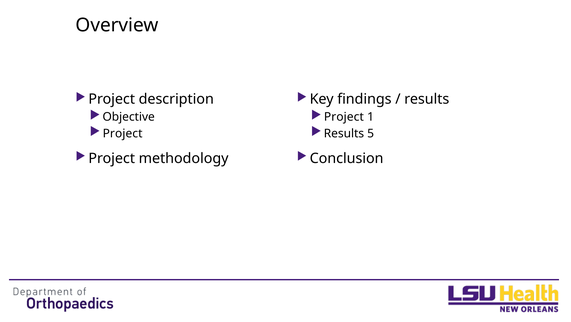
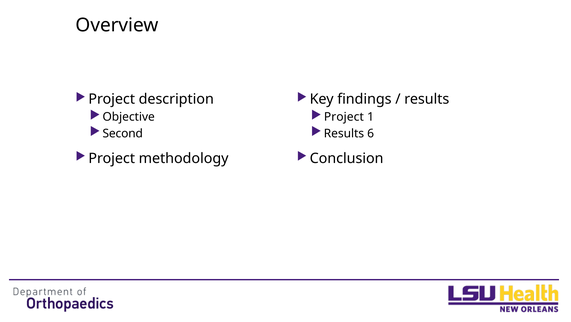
Project at (123, 133): Project -> Second
5: 5 -> 6
